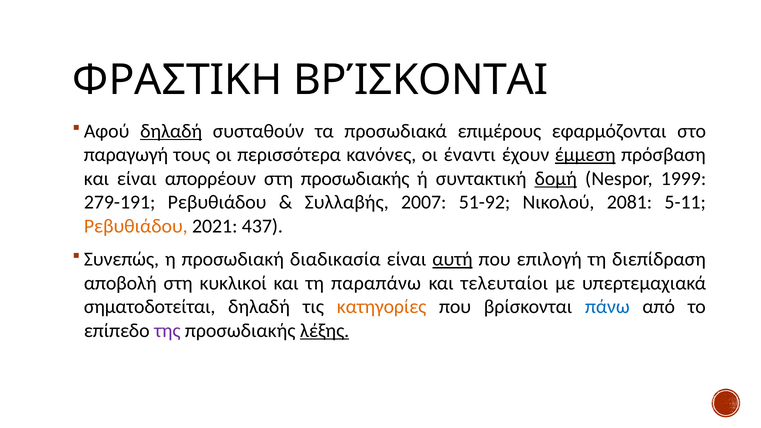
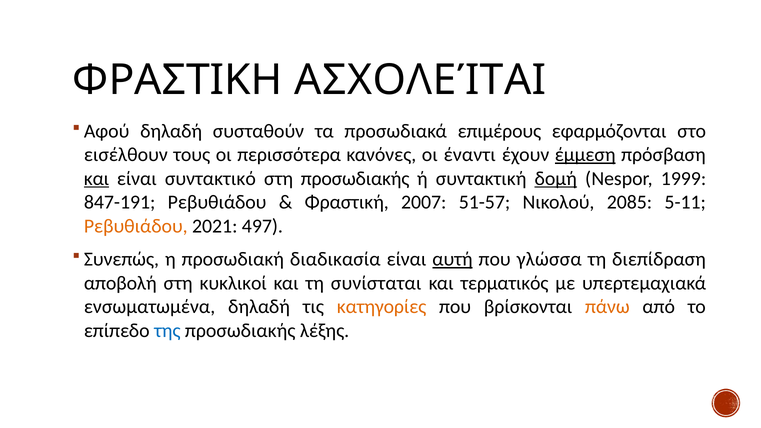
ΦΡΑΣΤΙΚΗ ΒΡΊΣΚΟΝΤΑΙ: ΒΡΊΣΚΟΝΤΑΙ -> ΑΣΧΟΛΕΊΤΑΙ
δηλαδή at (171, 131) underline: present -> none
παραγωγή: παραγωγή -> εισέλθουν
και at (96, 179) underline: none -> present
απορρέουν: απορρέουν -> συντακτικό
279-191: 279-191 -> 847-191
Συλλαβής: Συλλαβής -> Φραστική
51-92: 51-92 -> 51-57
2081: 2081 -> 2085
437: 437 -> 497
επιλογή: επιλογή -> γλώσσα
παραπάνω: παραπάνω -> συνίσταται
τελευταίοι: τελευταίοι -> τερματικός
σηματοδοτείται: σηματοδοτείται -> ενσωματωμένα
πάνω colour: blue -> orange
της colour: purple -> blue
λέξης underline: present -> none
